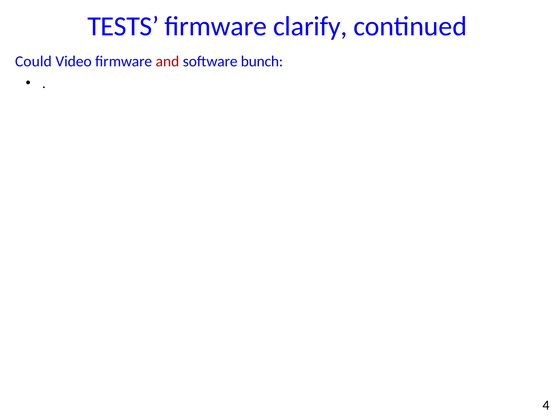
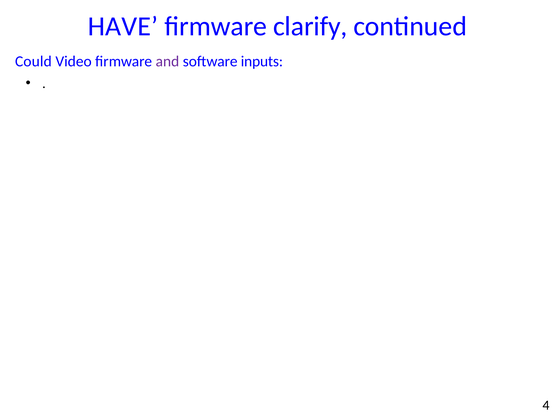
TESTS: TESTS -> HAVE
and colour: red -> purple
bunch: bunch -> inputs
